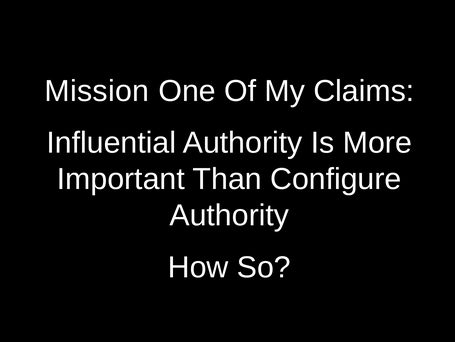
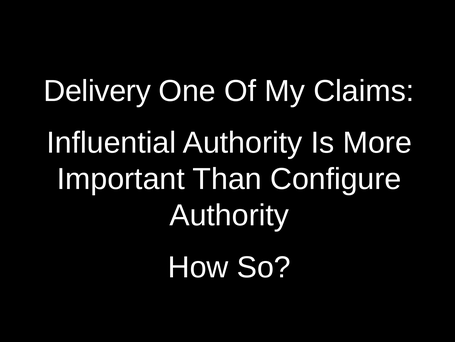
Mission: Mission -> Delivery
